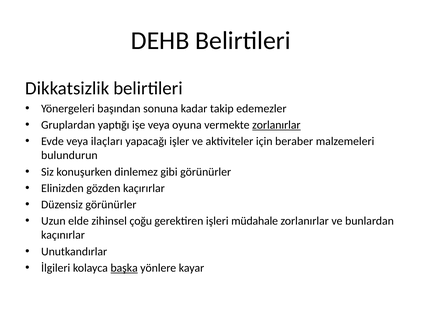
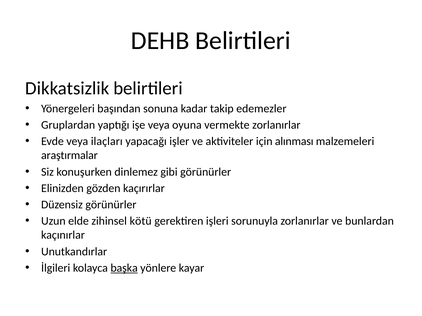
zorlanırlar at (276, 125) underline: present -> none
beraber: beraber -> alınması
bulundurun: bulundurun -> araştırmalar
çoğu: çoğu -> kötü
müdahale: müdahale -> sorunuyla
